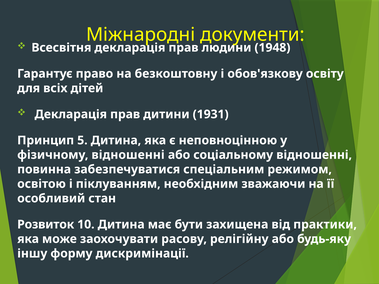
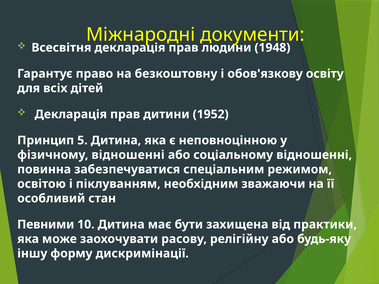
1931: 1931 -> 1952
Розвиток: Розвиток -> Певними
